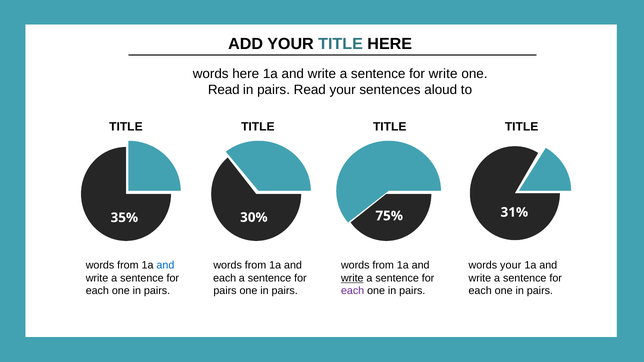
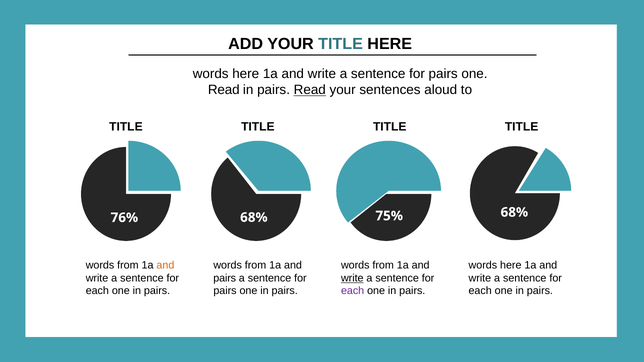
write at (443, 74): write -> pairs
Read at (310, 90) underline: none -> present
31% at (514, 212): 31% -> 68%
30% at (254, 218): 30% -> 68%
35%: 35% -> 76%
and at (165, 265) colour: blue -> orange
your at (511, 265): your -> here
each at (225, 278): each -> pairs
